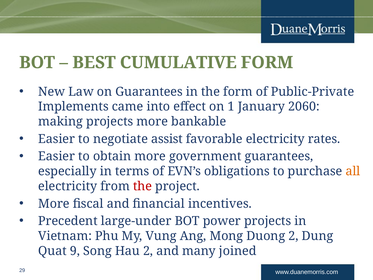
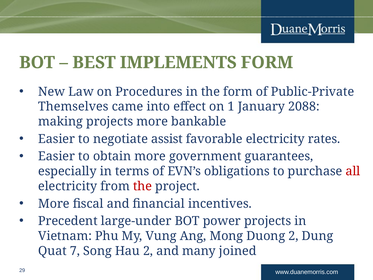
CUMULATIVE: CUMULATIVE -> IMPLEMENTS
on Guarantees: Guarantees -> Procedures
Implements: Implements -> Themselves
2060: 2060 -> 2088
all colour: orange -> red
9: 9 -> 7
